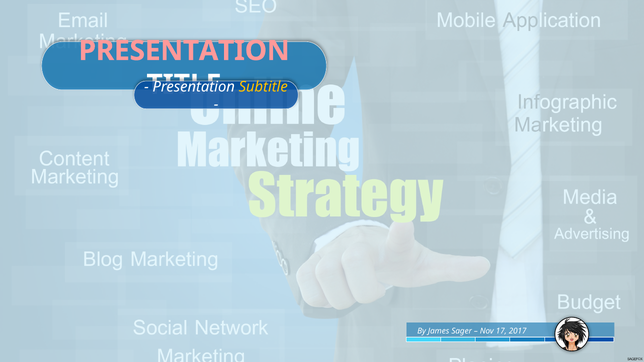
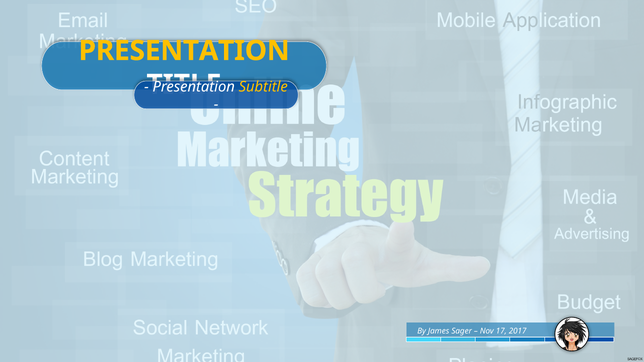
PRESENTATION at (184, 51) colour: pink -> yellow
